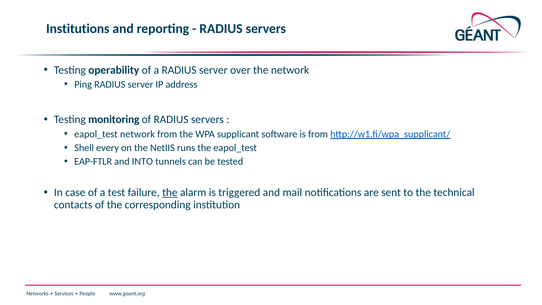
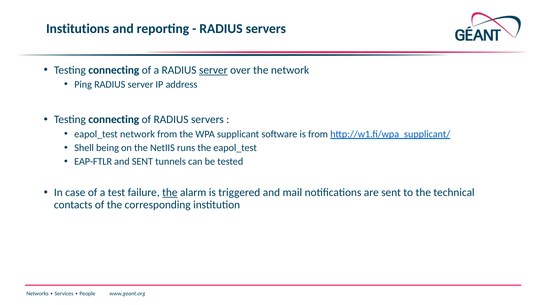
operability at (114, 70): operability -> connecting
server at (213, 70) underline: none -> present
monitoring at (114, 119): monitoring -> connecting
every: every -> being
and INTO: INTO -> SENT
